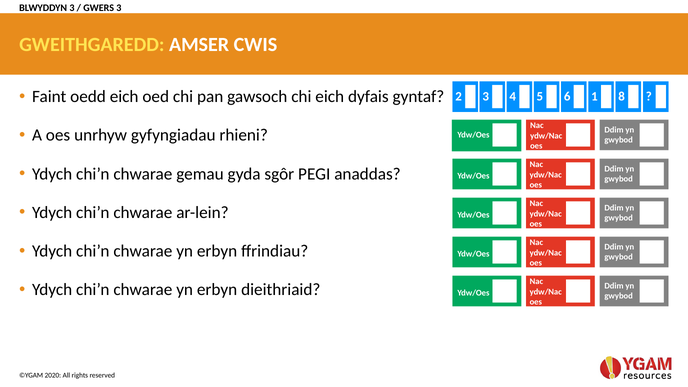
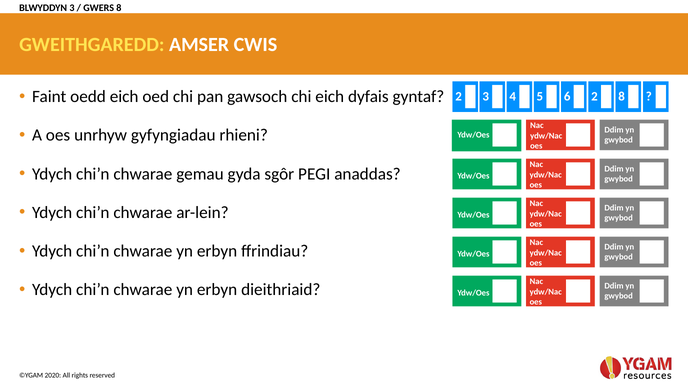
GWERS 3: 3 -> 8
6 1: 1 -> 2
